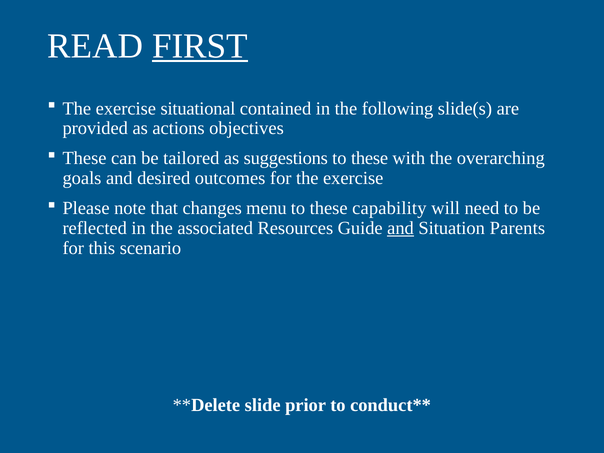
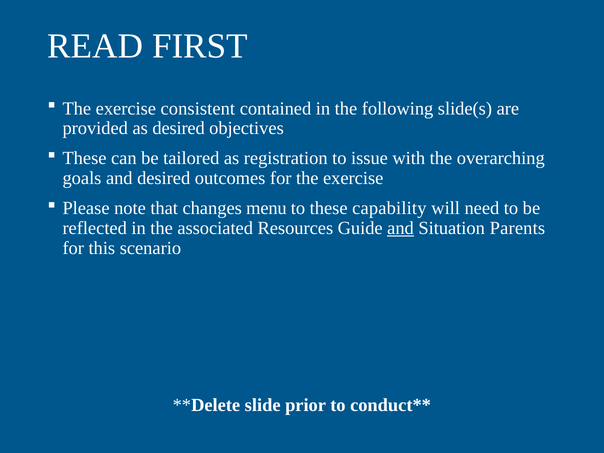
FIRST underline: present -> none
situational: situational -> consistent
as actions: actions -> desired
suggestions: suggestions -> registration
these at (370, 158): these -> issue
